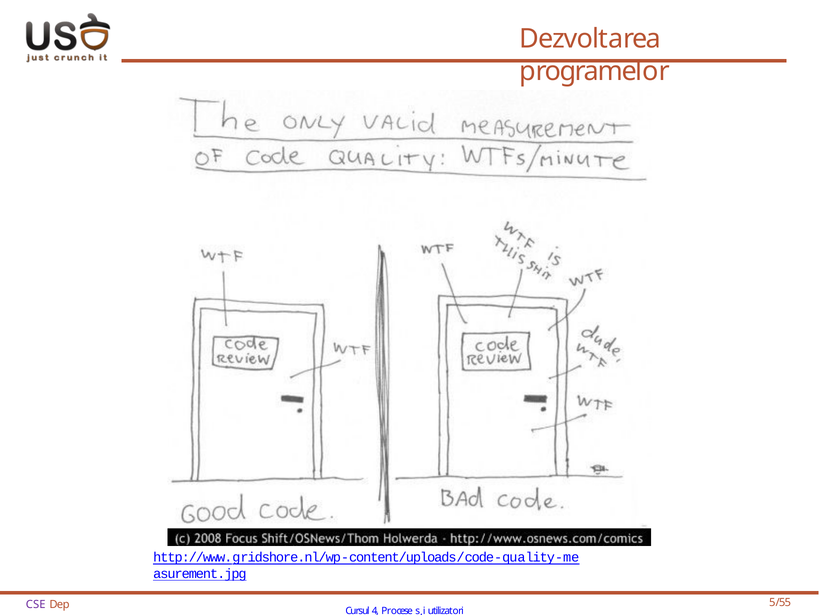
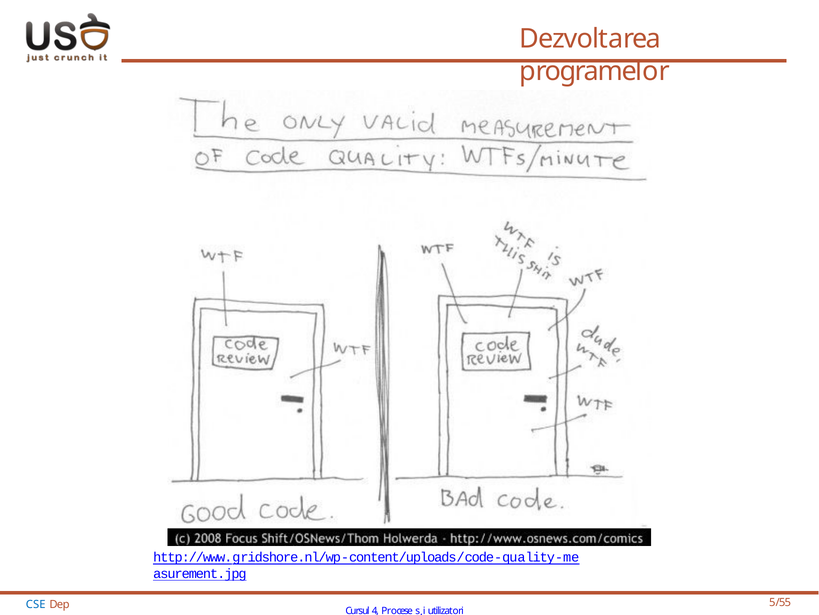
CSE colour: purple -> blue
